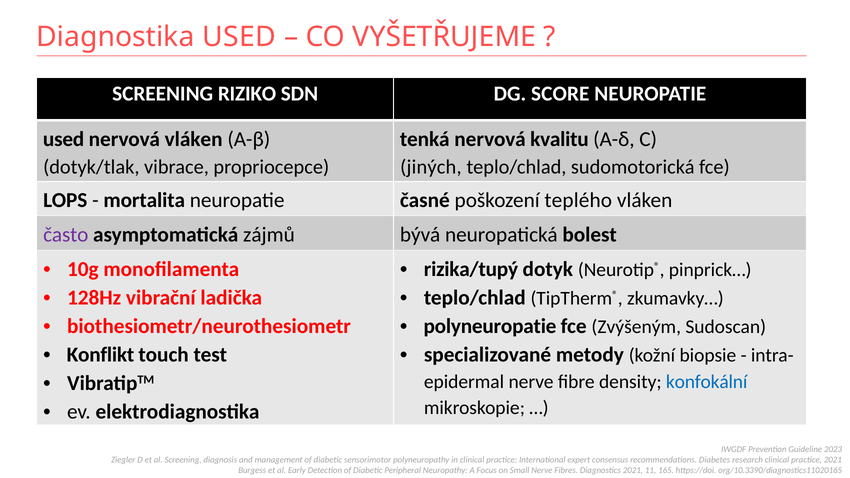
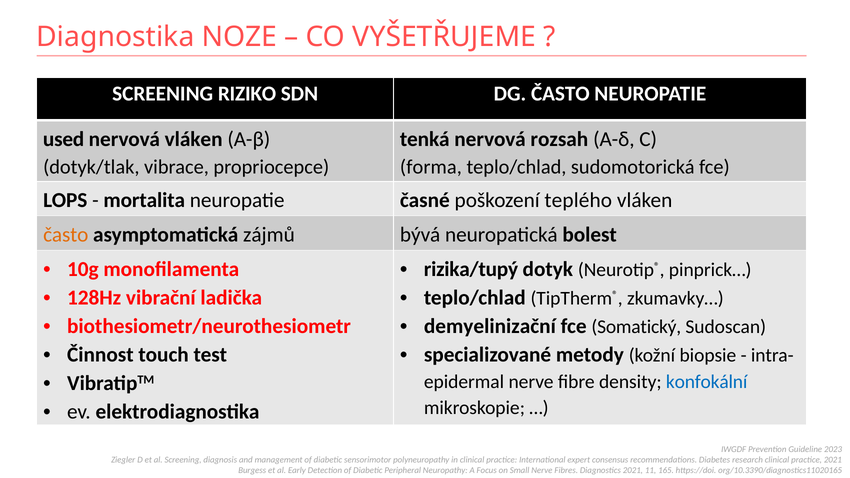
Diagnostika USED: USED -> NOZE
DG SCORE: SCORE -> ČASTO
kvalitu: kvalitu -> rozsah
jiných: jiných -> forma
často at (66, 235) colour: purple -> orange
polyneuropatie: polyneuropatie -> demyelinizační
Zvýšeným: Zvýšeným -> Somatický
Konflikt: Konflikt -> Činnost
